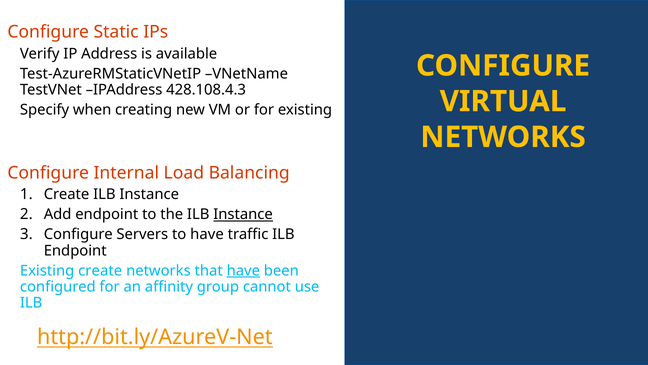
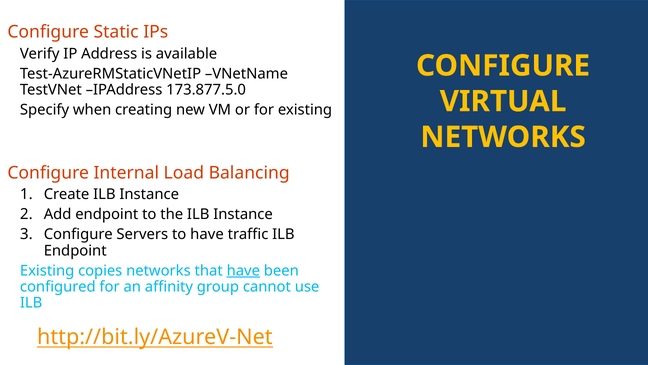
428.108.4.3: 428.108.4.3 -> 173.877.5.0
Instance at (243, 214) underline: present -> none
Existing create: create -> copies
